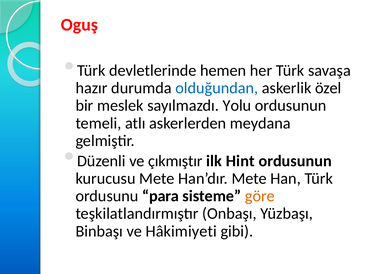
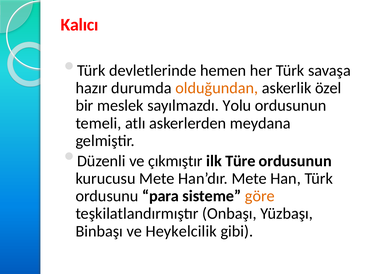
Oguş: Oguş -> Kalıcı
olduğundan colour: blue -> orange
Hint: Hint -> Türe
Hâkimiyeti: Hâkimiyeti -> Heykelcilik
